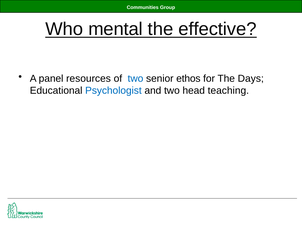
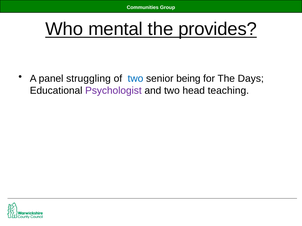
effective: effective -> provides
resources: resources -> struggling
ethos: ethos -> being
Psychologist colour: blue -> purple
